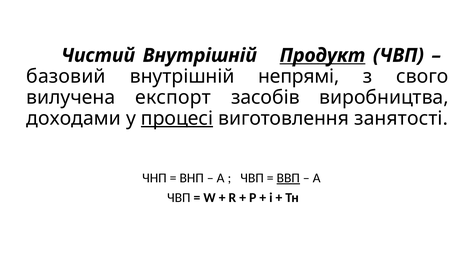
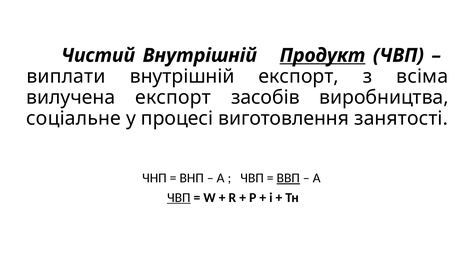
базовий: базовий -> виплати
внутрішній непрямі: непрямі -> експорт
свого: свого -> всіма
доходами: доходами -> соціальне
процесі underline: present -> none
ЧВП at (179, 198) underline: none -> present
